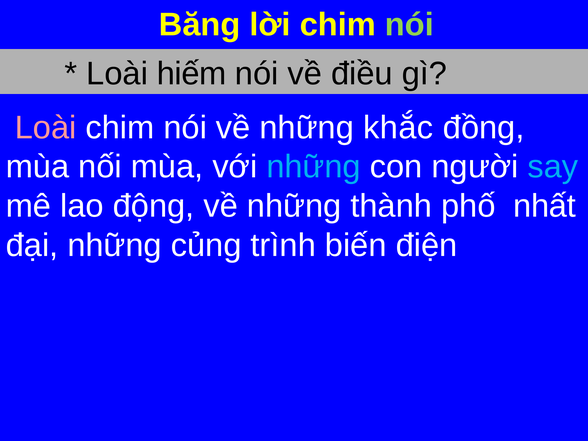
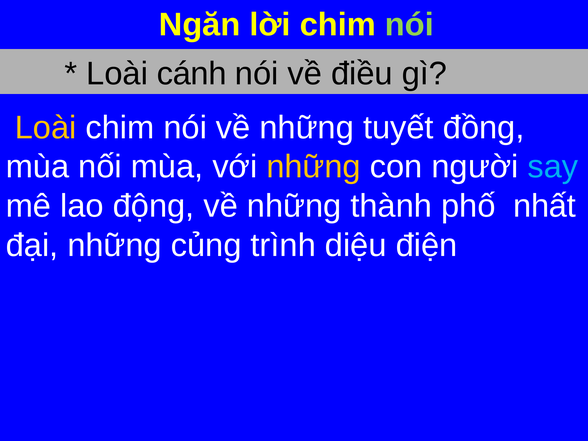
Băng: Băng -> Ngăn
hiếm: hiếm -> cánh
Loài at (46, 128) colour: pink -> yellow
khắc: khắc -> tuyết
những at (314, 167) colour: light blue -> yellow
biến: biến -> diệu
